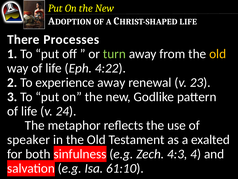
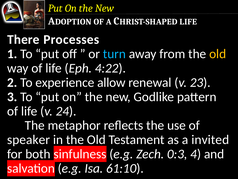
turn colour: light green -> light blue
experience away: away -> allow
exalted: exalted -> invited
4:3: 4:3 -> 0:3
